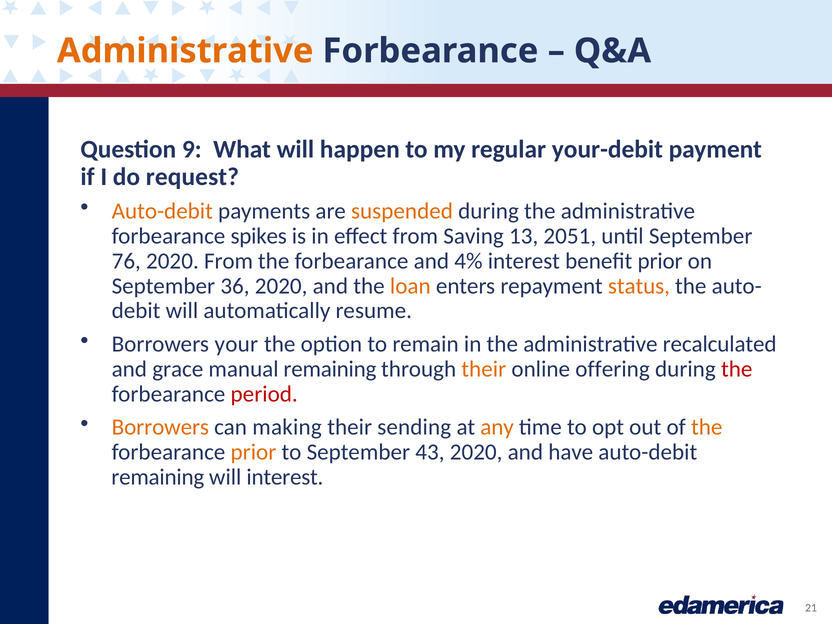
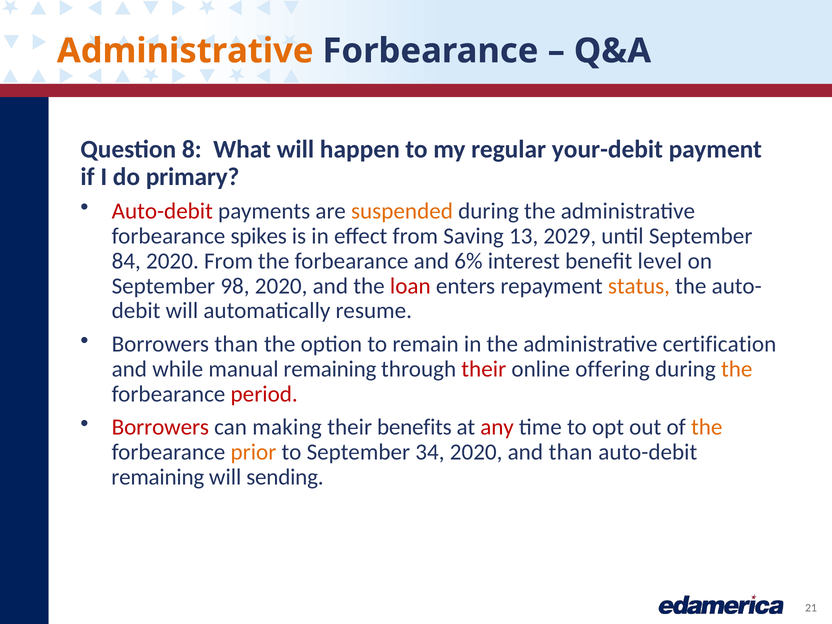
9: 9 -> 8
request: request -> primary
Auto-debit at (162, 211) colour: orange -> red
2051: 2051 -> 2029
76: 76 -> 84
4%: 4% -> 6%
benefit prior: prior -> level
36: 36 -> 98
loan colour: orange -> red
Borrowers your: your -> than
recalculated: recalculated -> certification
grace: grace -> while
their at (484, 369) colour: orange -> red
the at (737, 369) colour: red -> orange
Borrowers at (160, 427) colour: orange -> red
sending: sending -> benefits
any colour: orange -> red
43: 43 -> 34
and have: have -> than
will interest: interest -> sending
